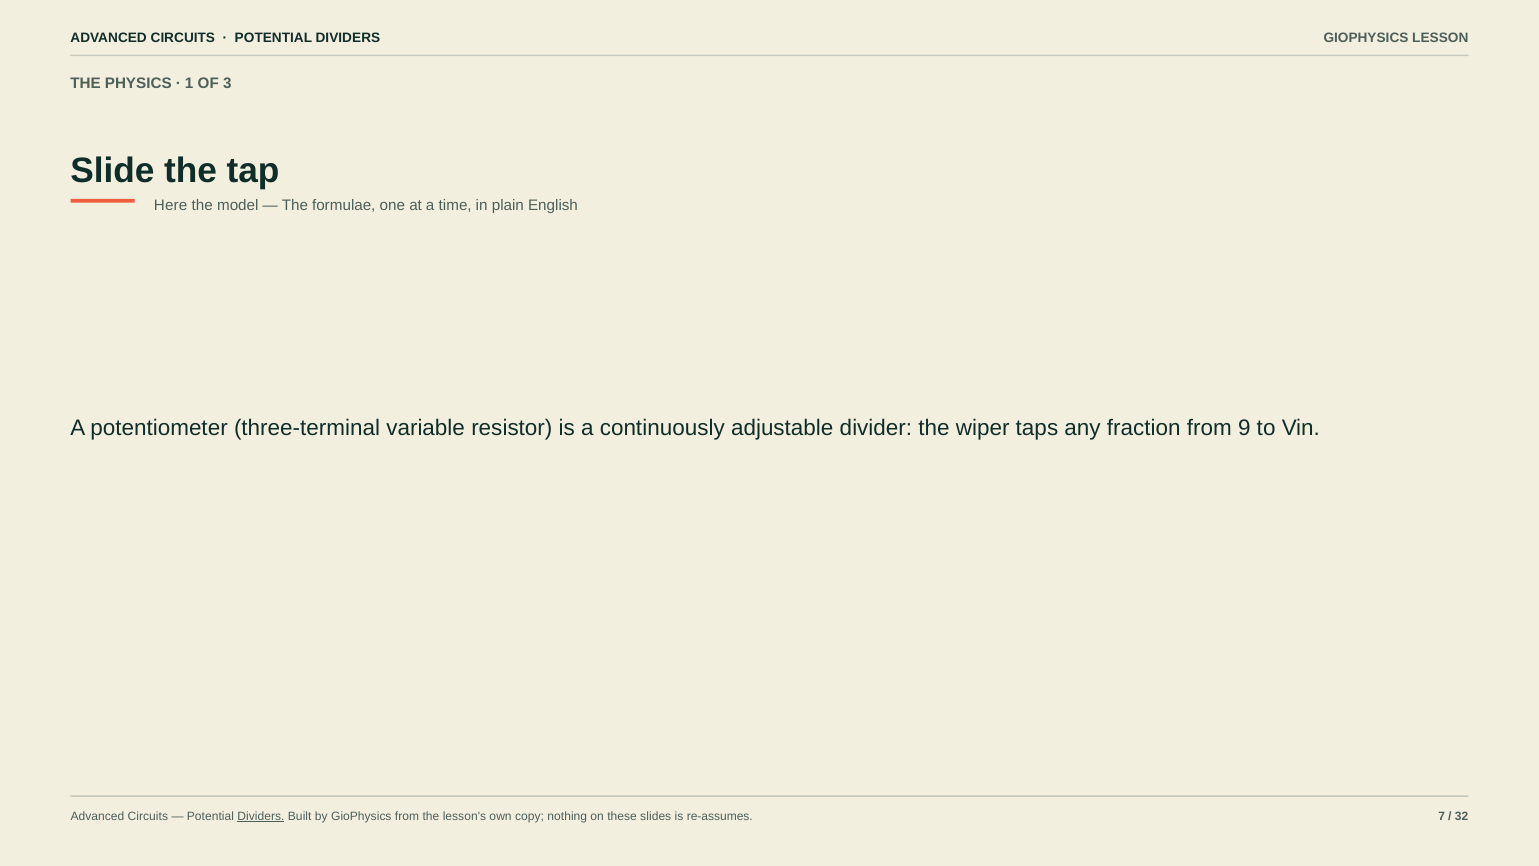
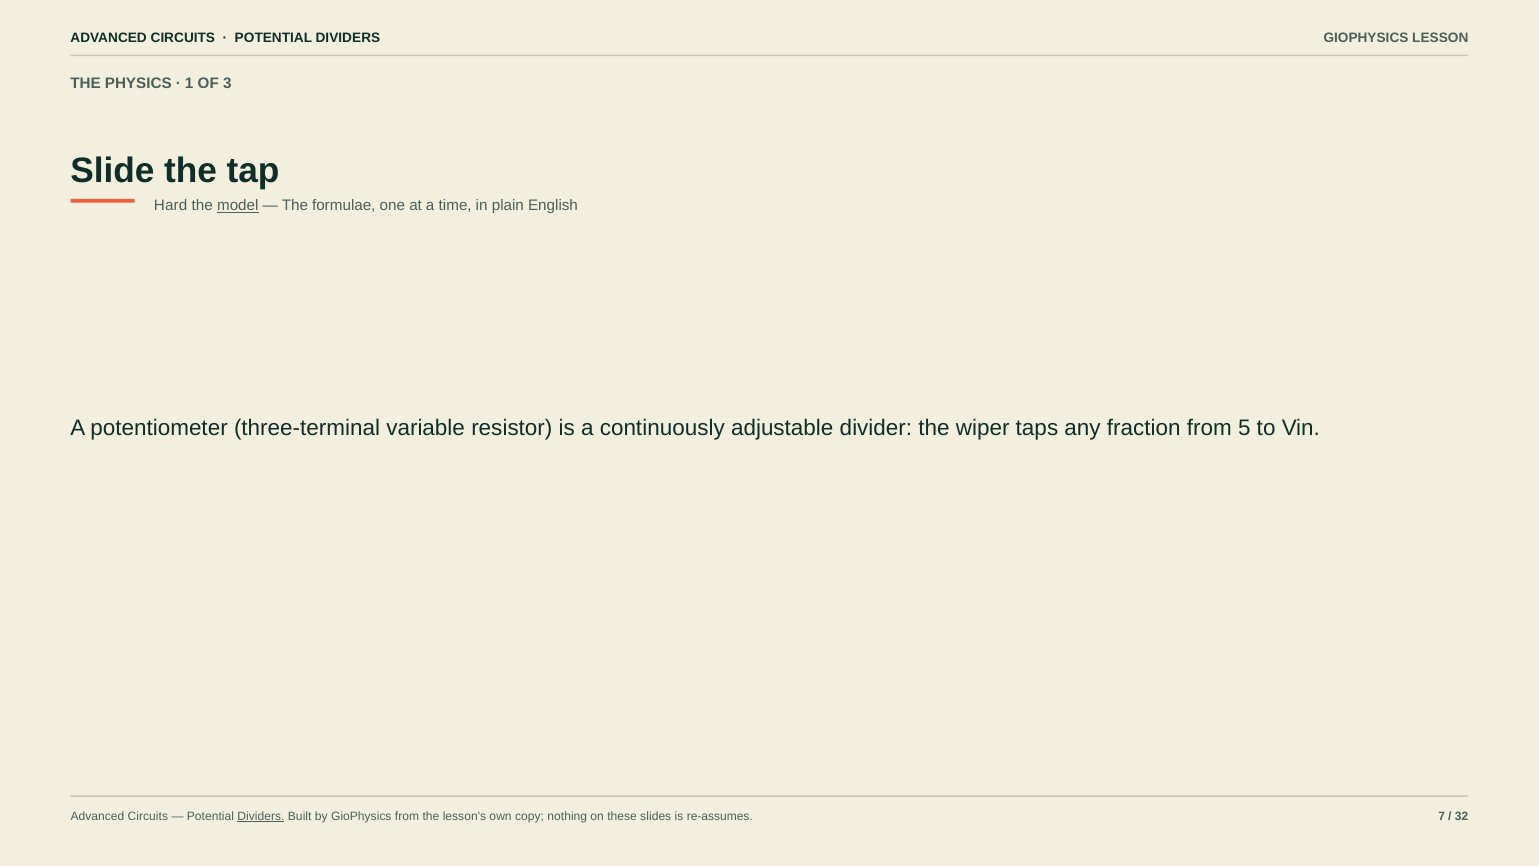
Here: Here -> Hard
model underline: none -> present
9: 9 -> 5
